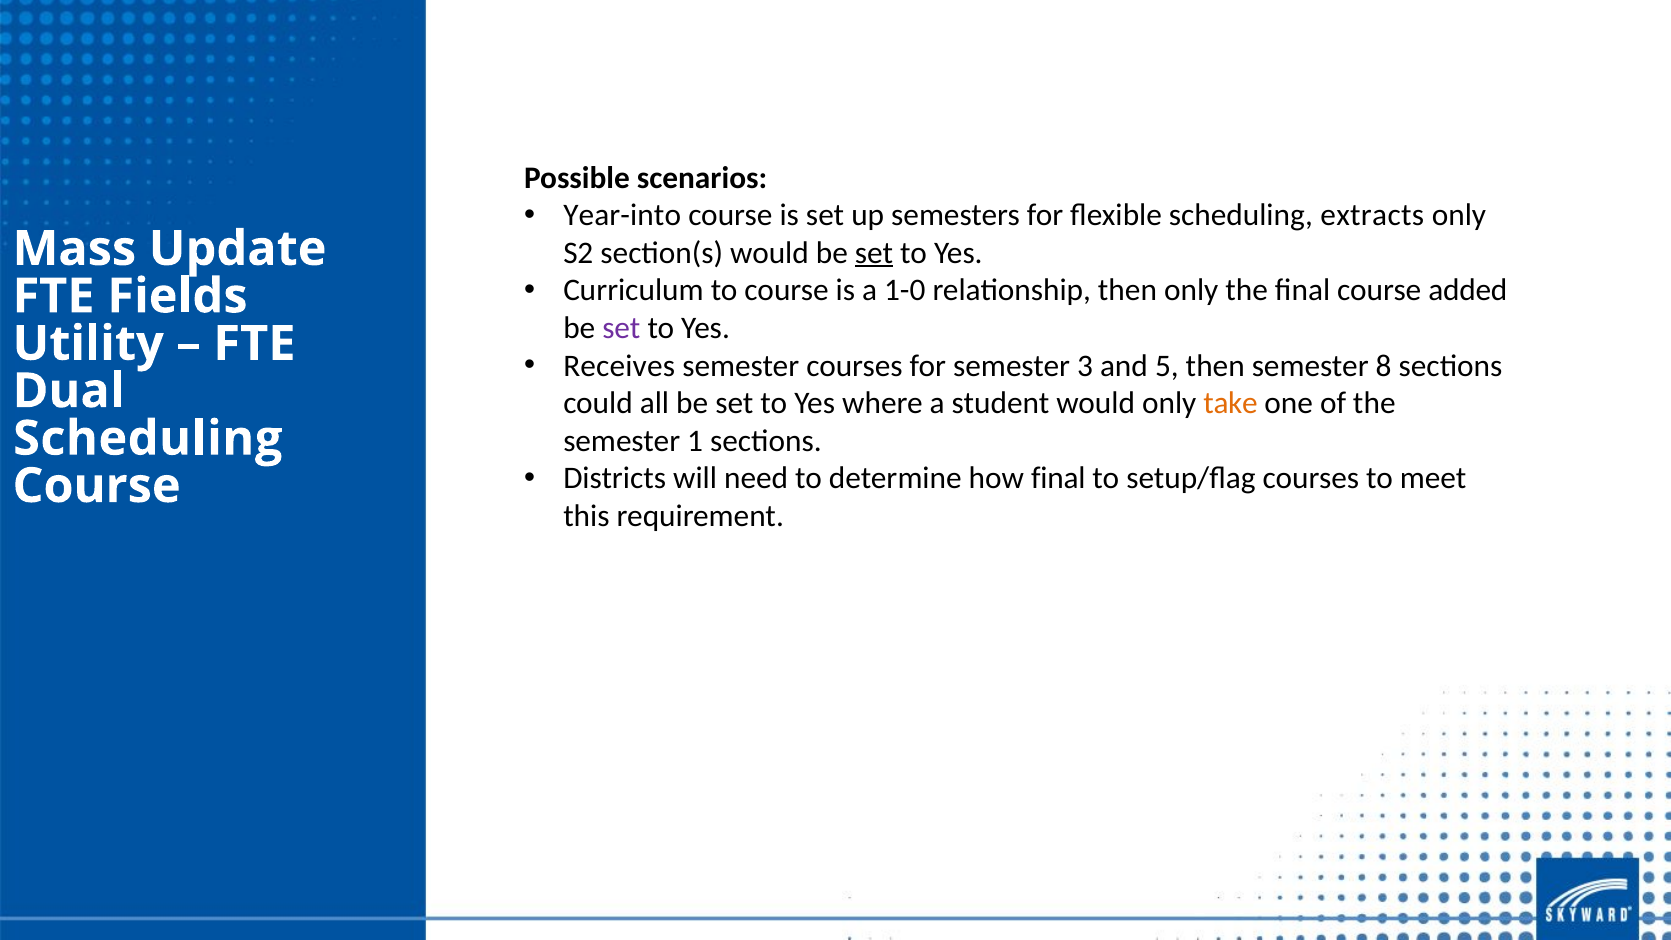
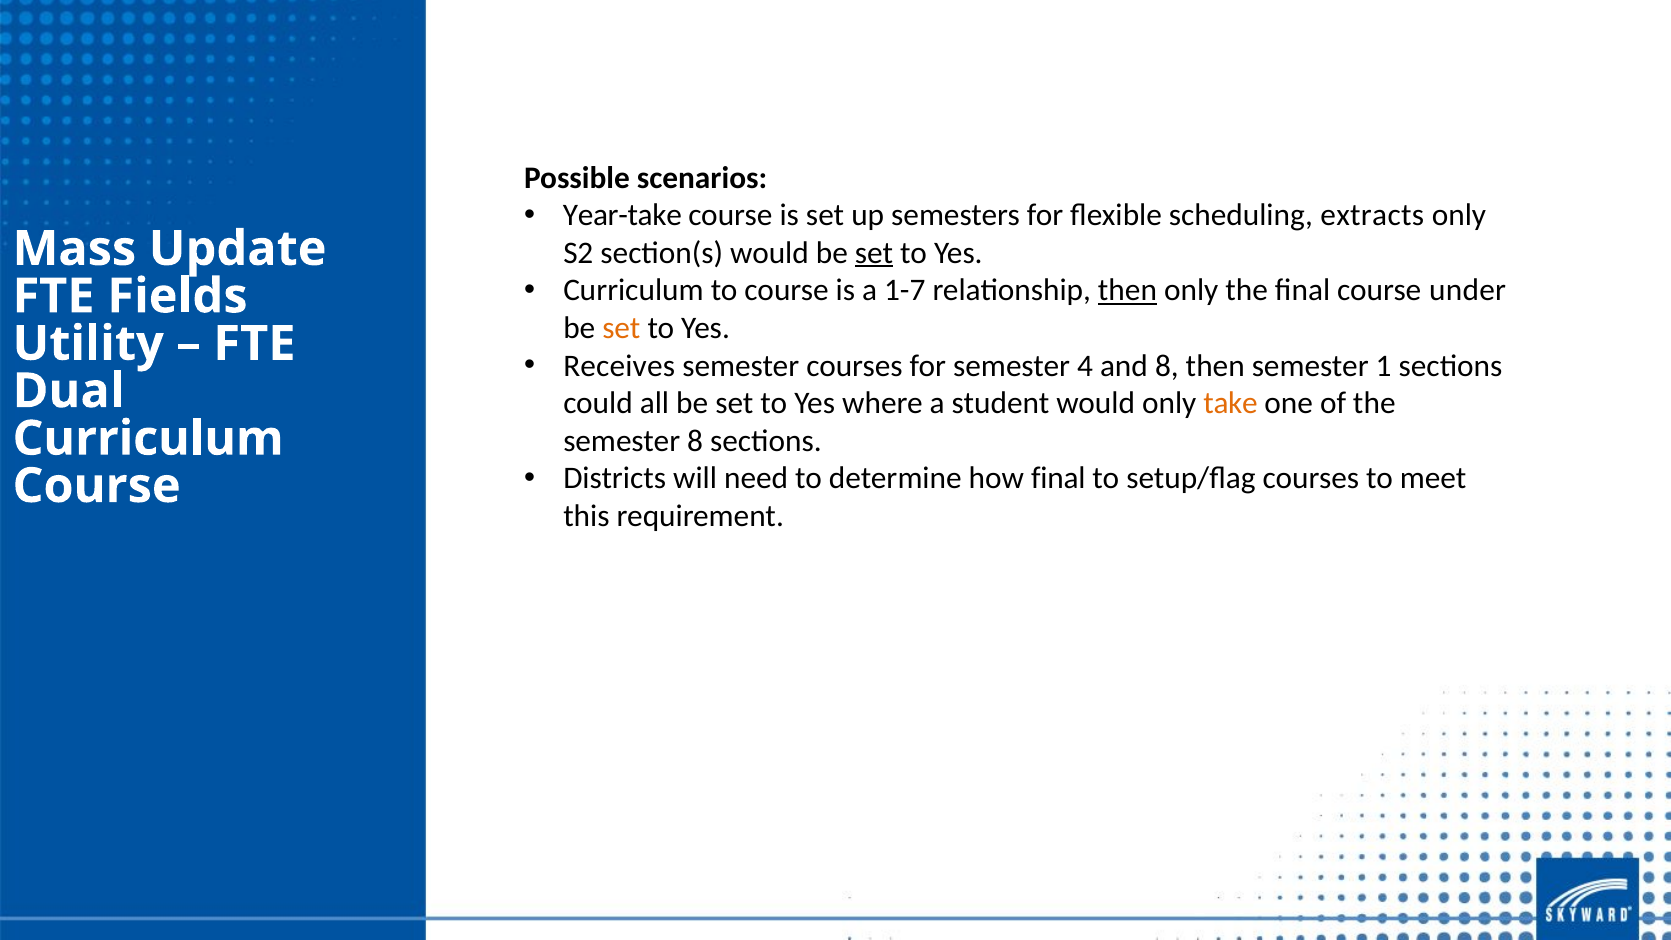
Year-into: Year-into -> Year-take
1-0: 1-0 -> 1-7
then at (1127, 291) underline: none -> present
added: added -> under
set at (621, 328) colour: purple -> orange
3: 3 -> 4
and 5: 5 -> 8
8: 8 -> 1
Scheduling at (148, 439): Scheduling -> Curriculum
semester 1: 1 -> 8
